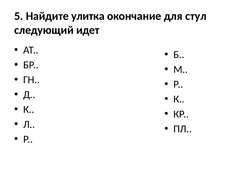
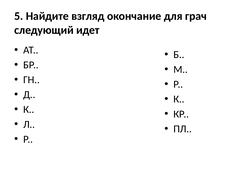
улитка: улитка -> взгляд
стул: стул -> грач
